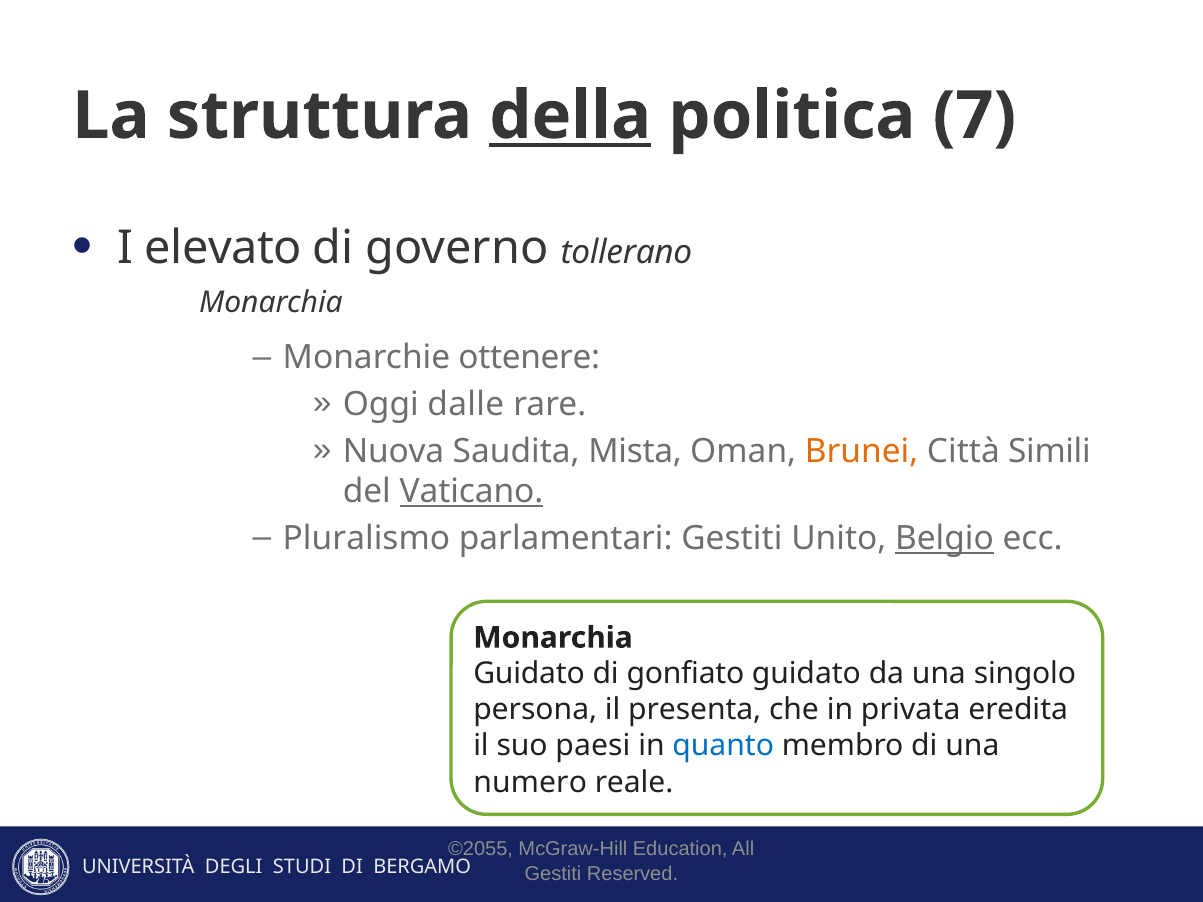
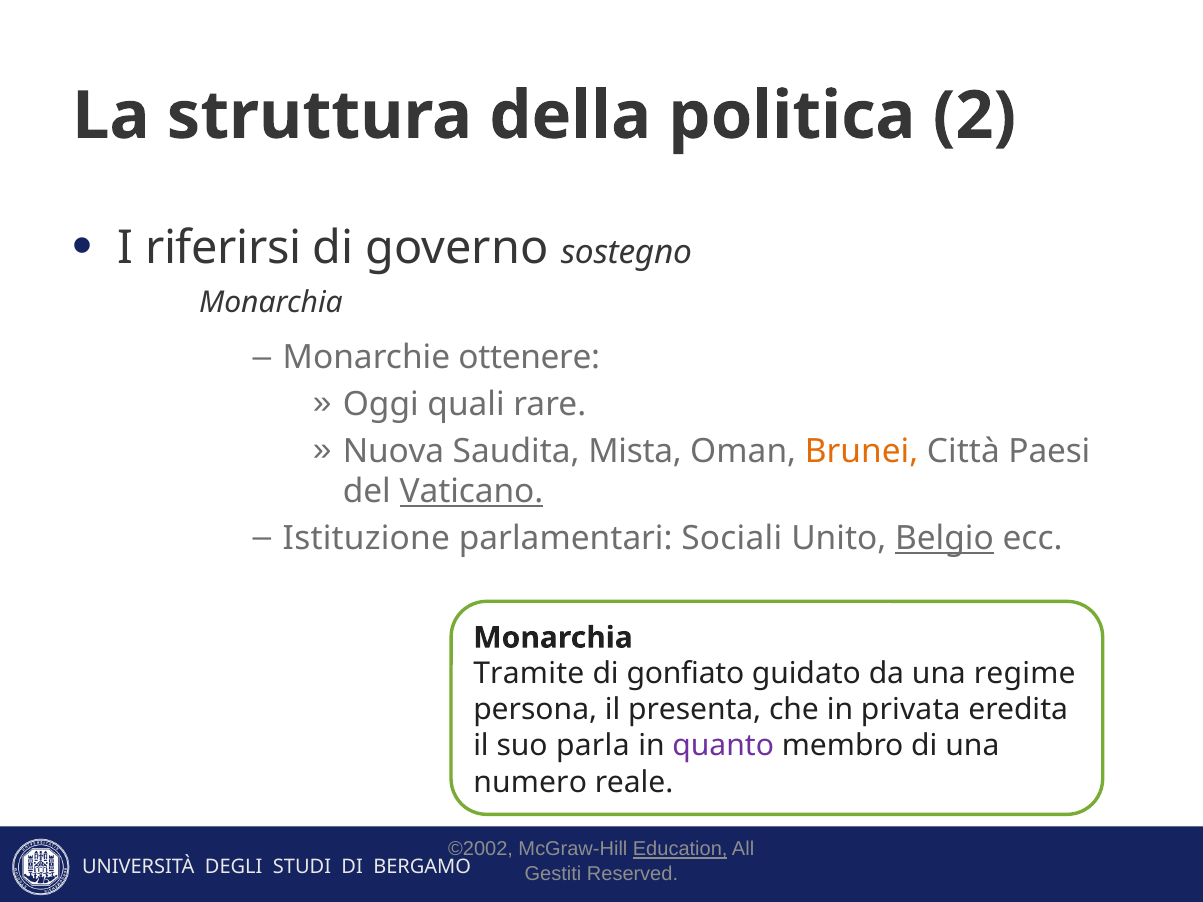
della underline: present -> none
7: 7 -> 2
elevato: elevato -> riferirsi
tollerano: tollerano -> sostegno
dalle: dalle -> quali
Simili: Simili -> Paesi
Pluralismo: Pluralismo -> Istituzione
parlamentari Gestiti: Gestiti -> Sociali
Guidato at (529, 674): Guidato -> Tramite
singolo: singolo -> regime
paesi: paesi -> parla
quanto colour: blue -> purple
©2055: ©2055 -> ©2002
Education underline: none -> present
